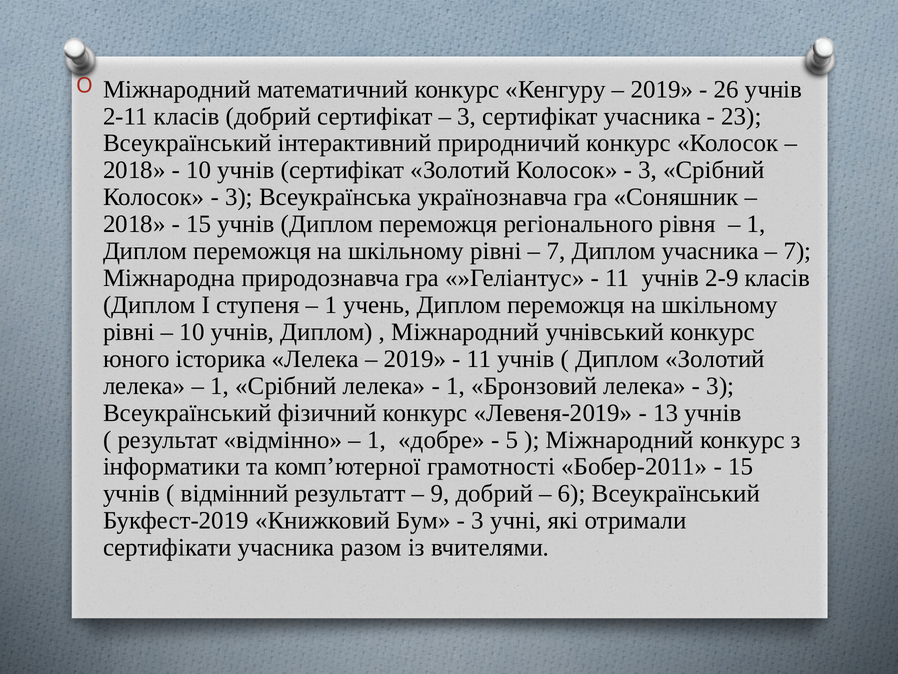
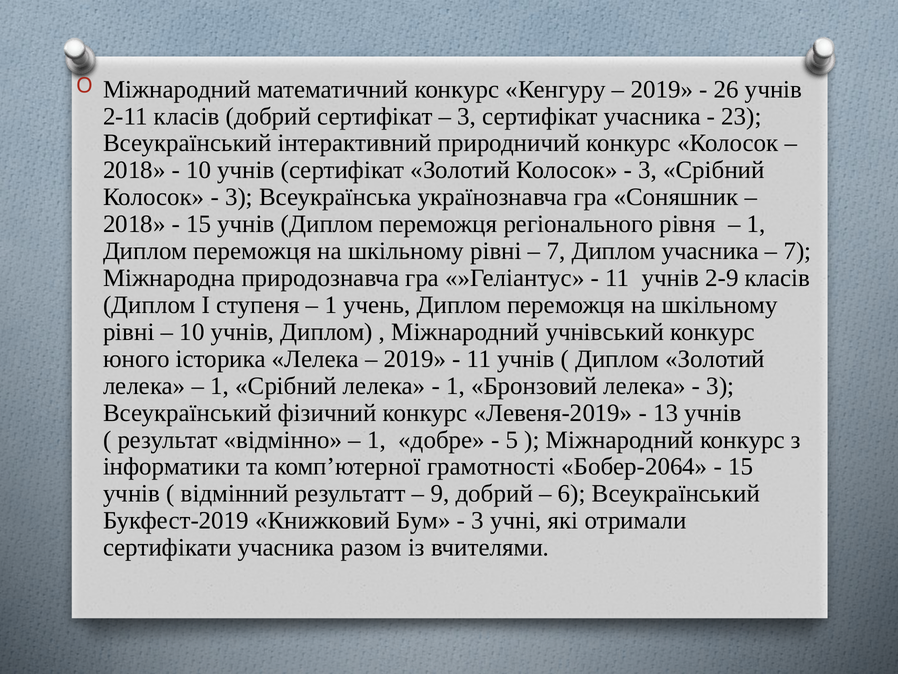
Бобер-2011: Бобер-2011 -> Бобер-2064
